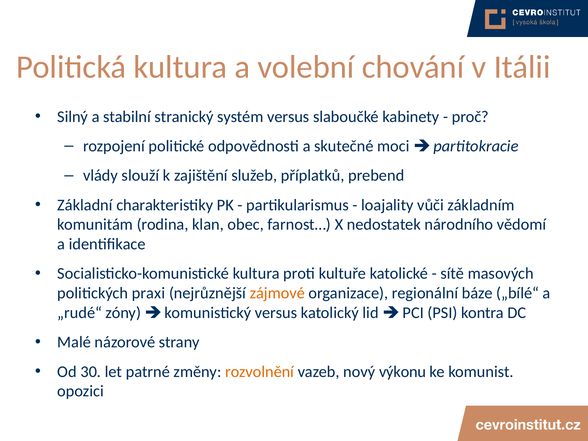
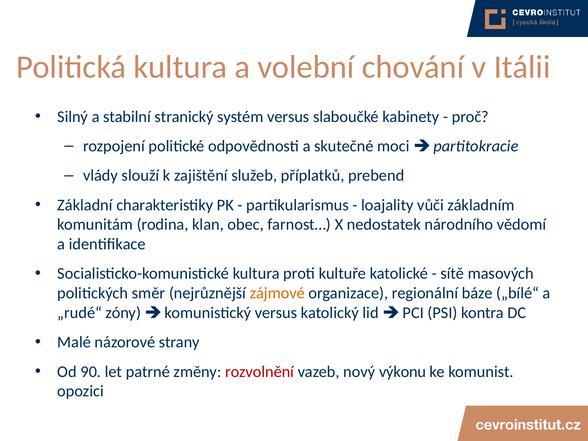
praxi: praxi -> směr
30: 30 -> 90
rozvolnění colour: orange -> red
